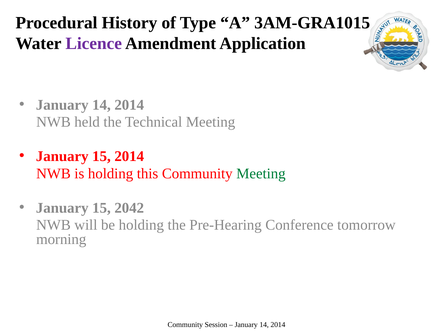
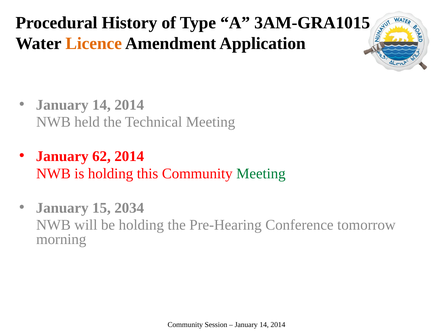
Licence colour: purple -> orange
15 at (101, 156): 15 -> 62
2042: 2042 -> 2034
